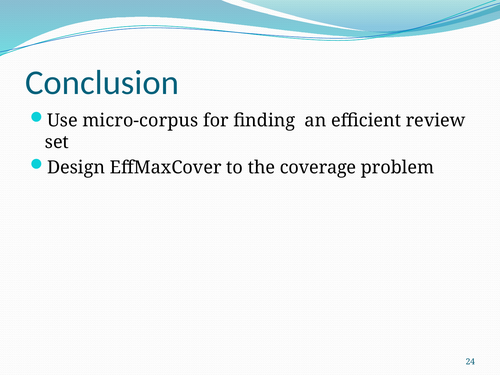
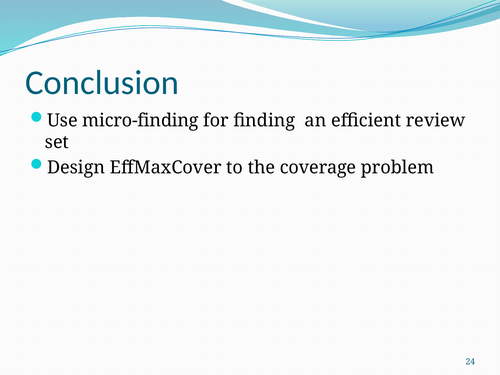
micro-corpus: micro-corpus -> micro-finding
